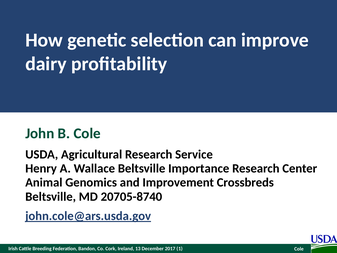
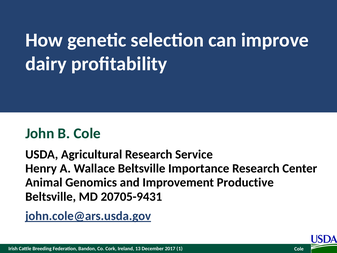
Crossbreds: Crossbreds -> Productive
20705-8740: 20705-8740 -> 20705-9431
